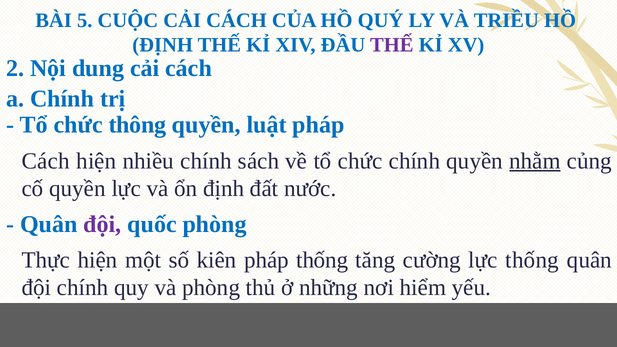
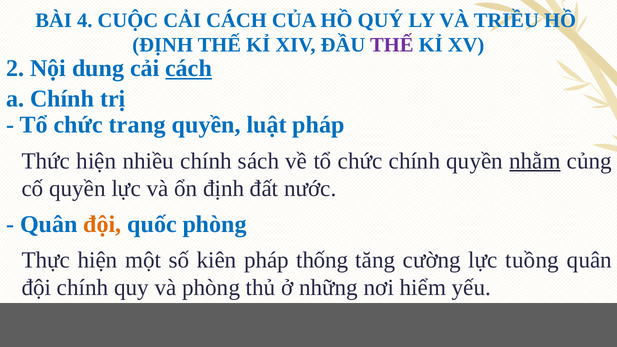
5: 5 -> 4
cách at (189, 68) underline: none -> present
thông: thông -> trang
Cách at (46, 161): Cách -> Thức
đội at (102, 224) colour: purple -> orange
lực thống: thống -> tuồng
